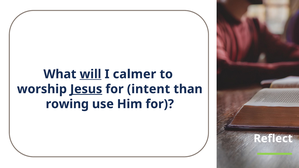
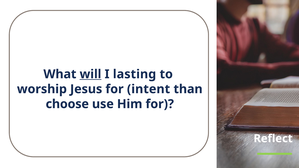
calmer: calmer -> lasting
Jesus underline: present -> none
rowing: rowing -> choose
